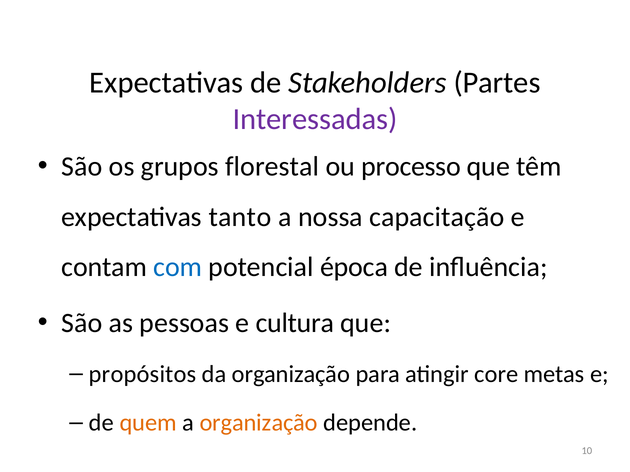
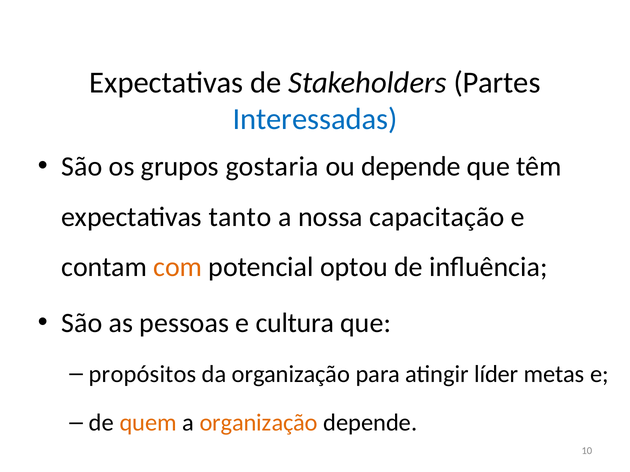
Interessadas colour: purple -> blue
florestal: florestal -> gostaria
ou processo: processo -> depende
com colour: blue -> orange
época: época -> optou
core: core -> líder
